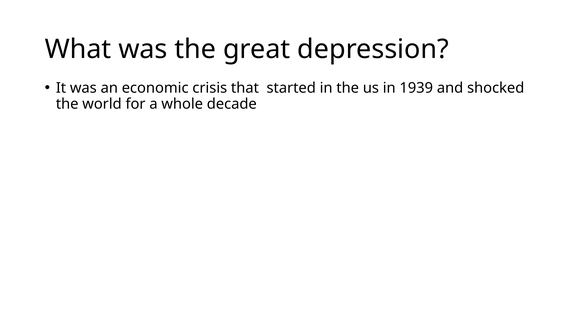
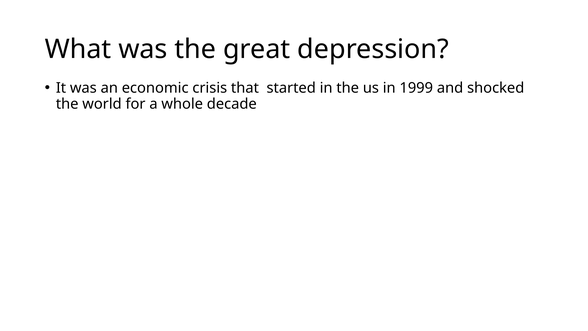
1939: 1939 -> 1999
